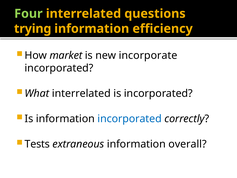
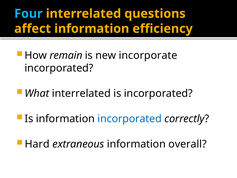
Four colour: light green -> light blue
trying: trying -> affect
market: market -> remain
Tests: Tests -> Hard
